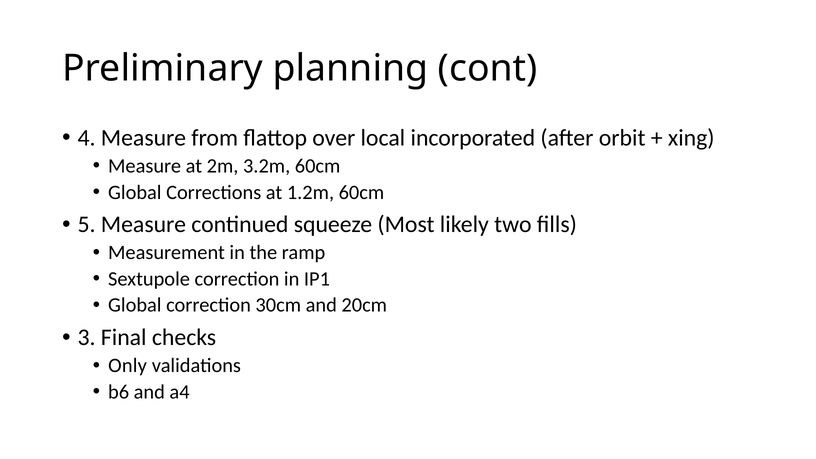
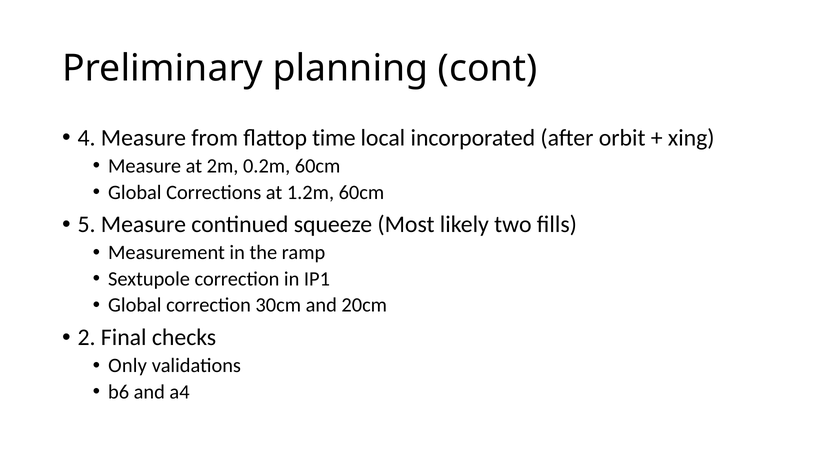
over: over -> time
3.2m: 3.2m -> 0.2m
3: 3 -> 2
